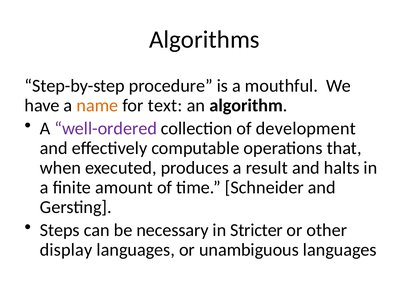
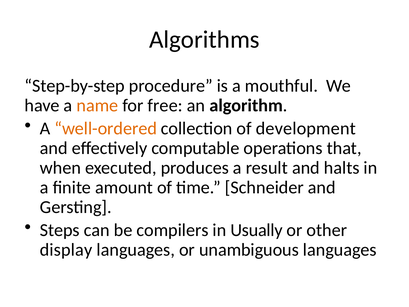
text: text -> free
well-ordered colour: purple -> orange
necessary: necessary -> compilers
Stricter: Stricter -> Usually
